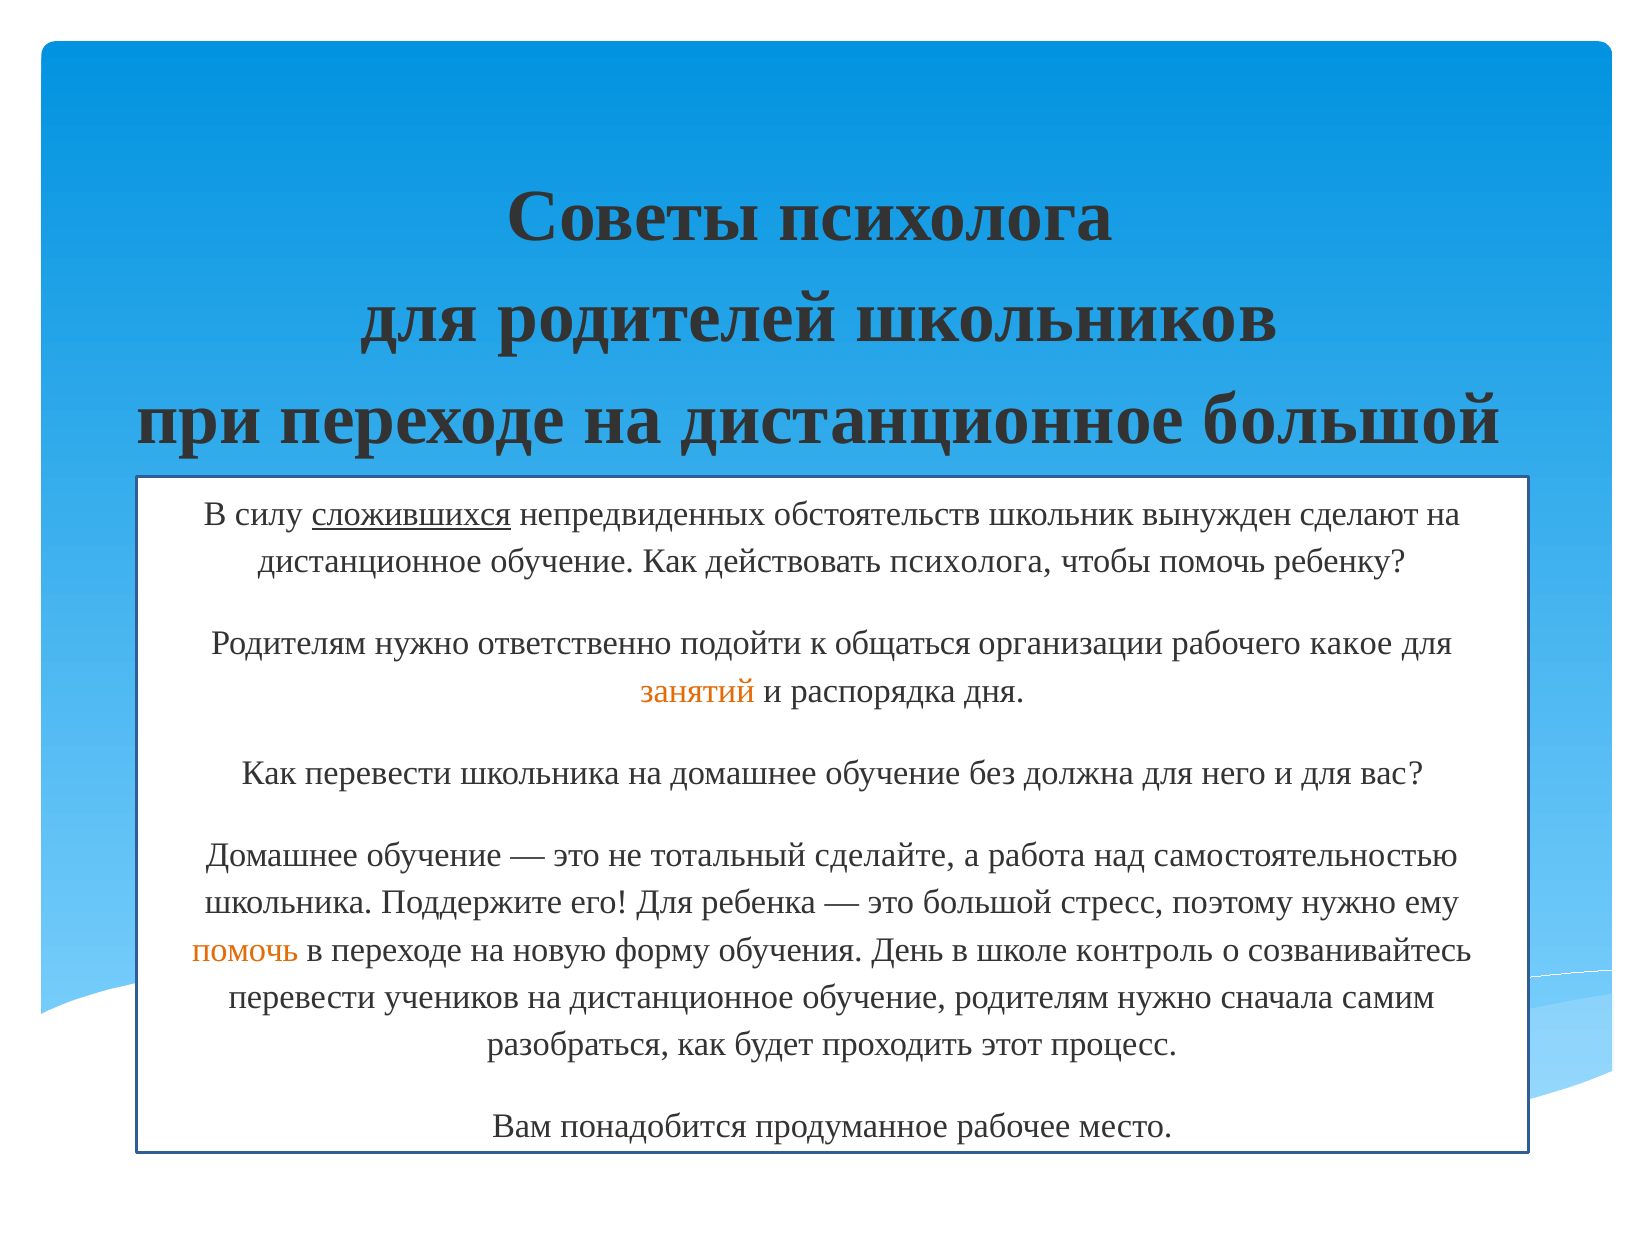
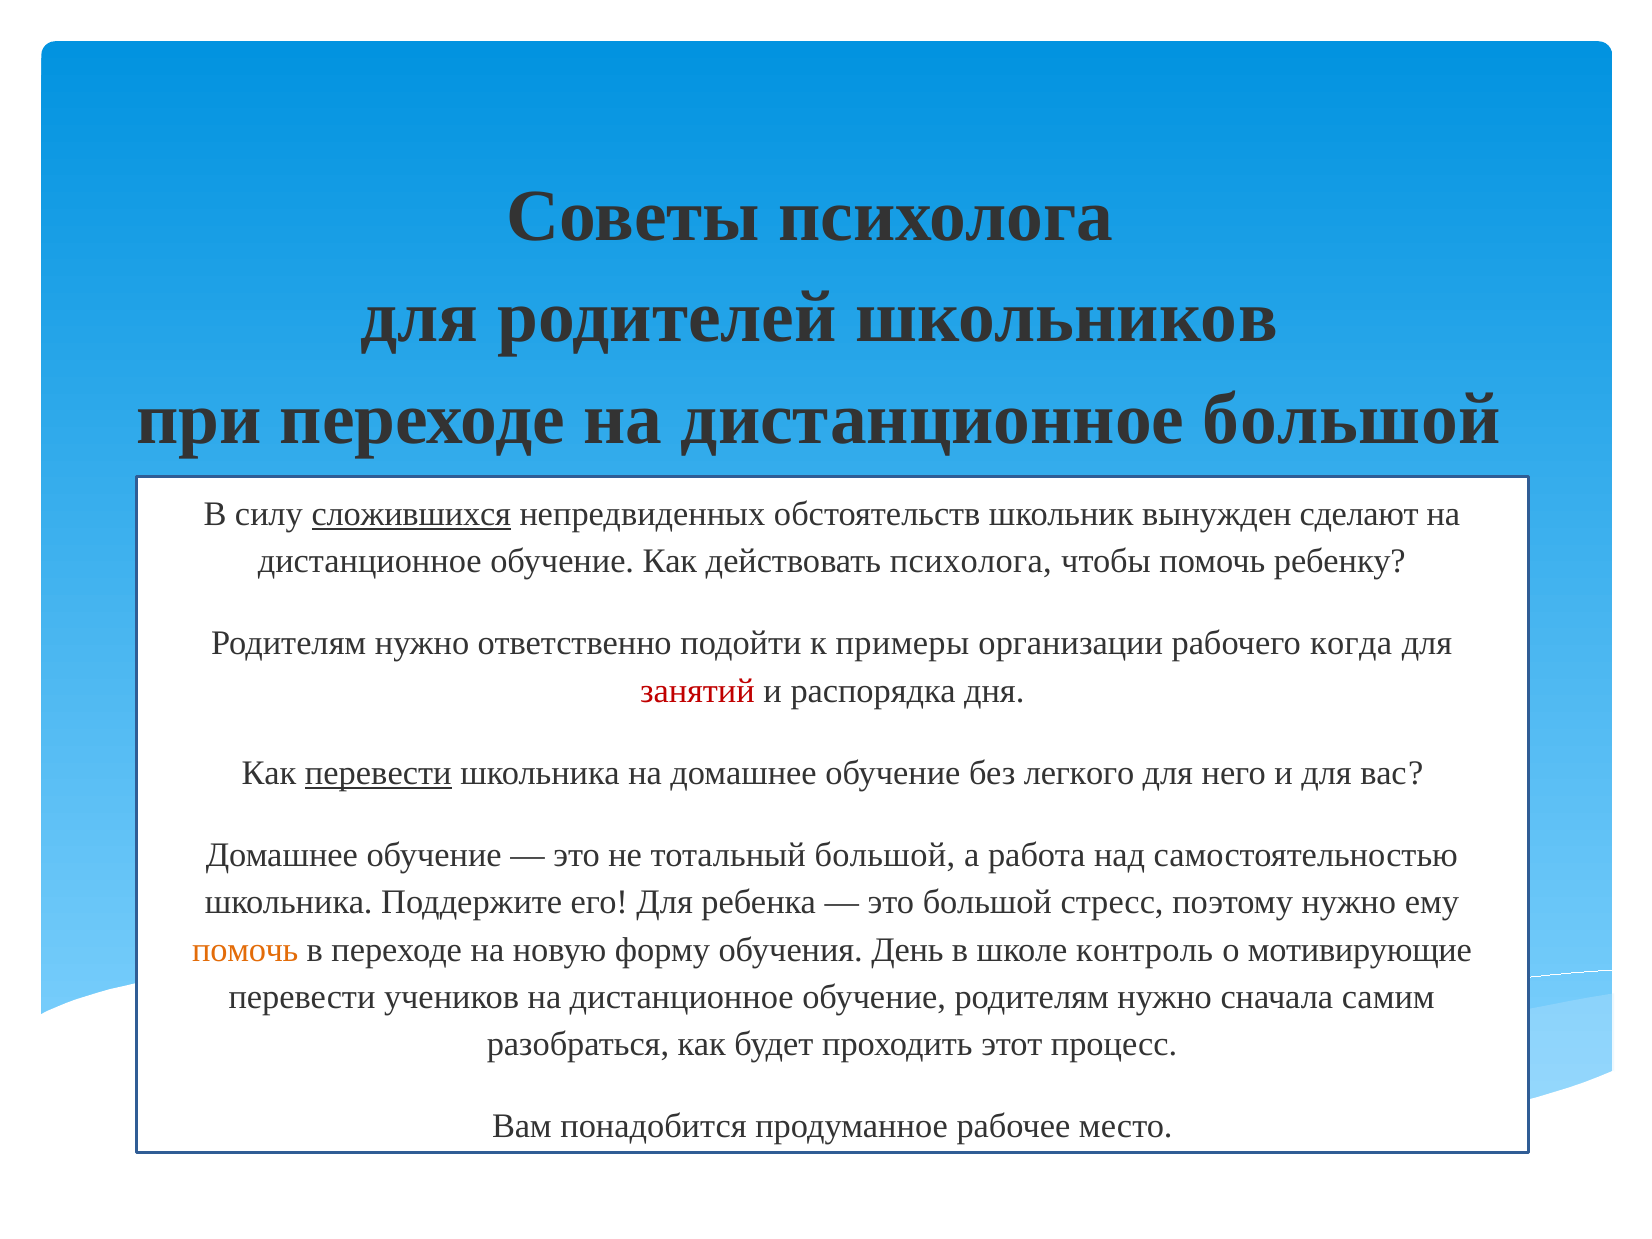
общаться: общаться -> примеры
какое: какое -> когда
занятий colour: orange -> red
перевести at (378, 773) underline: none -> present
должна: должна -> легкого
тотальный сделайте: сделайте -> большой
созванивайтесь: созванивайтесь -> мотивирующие
